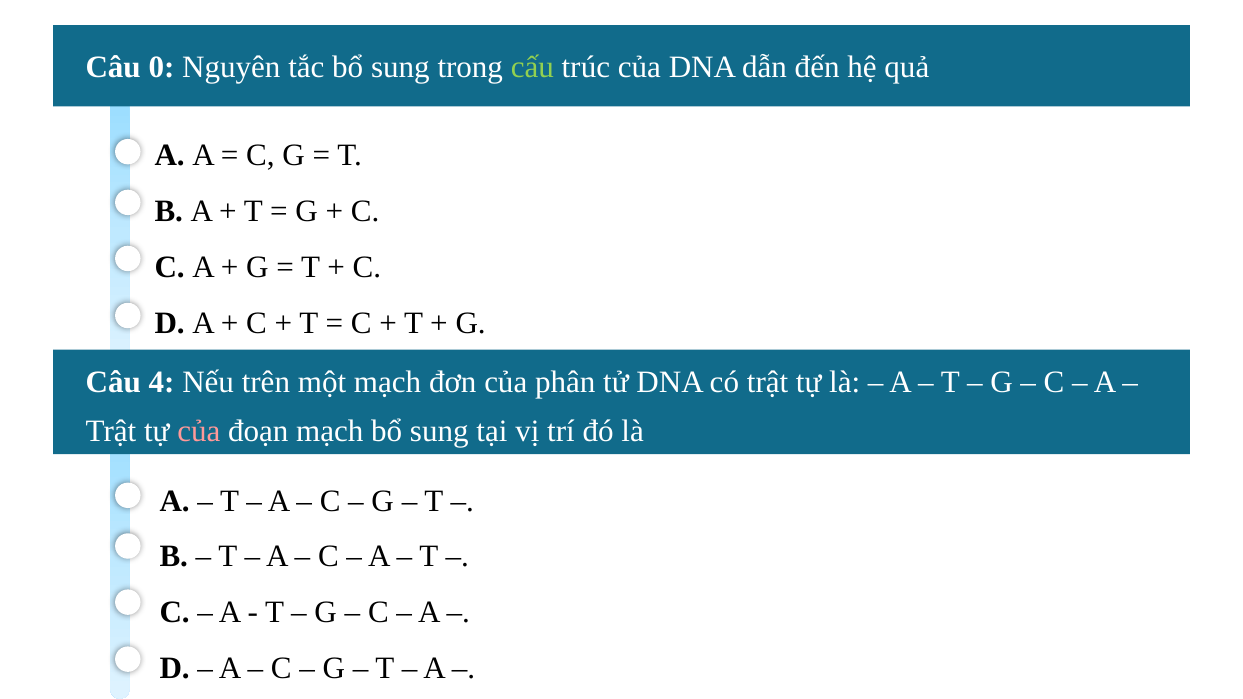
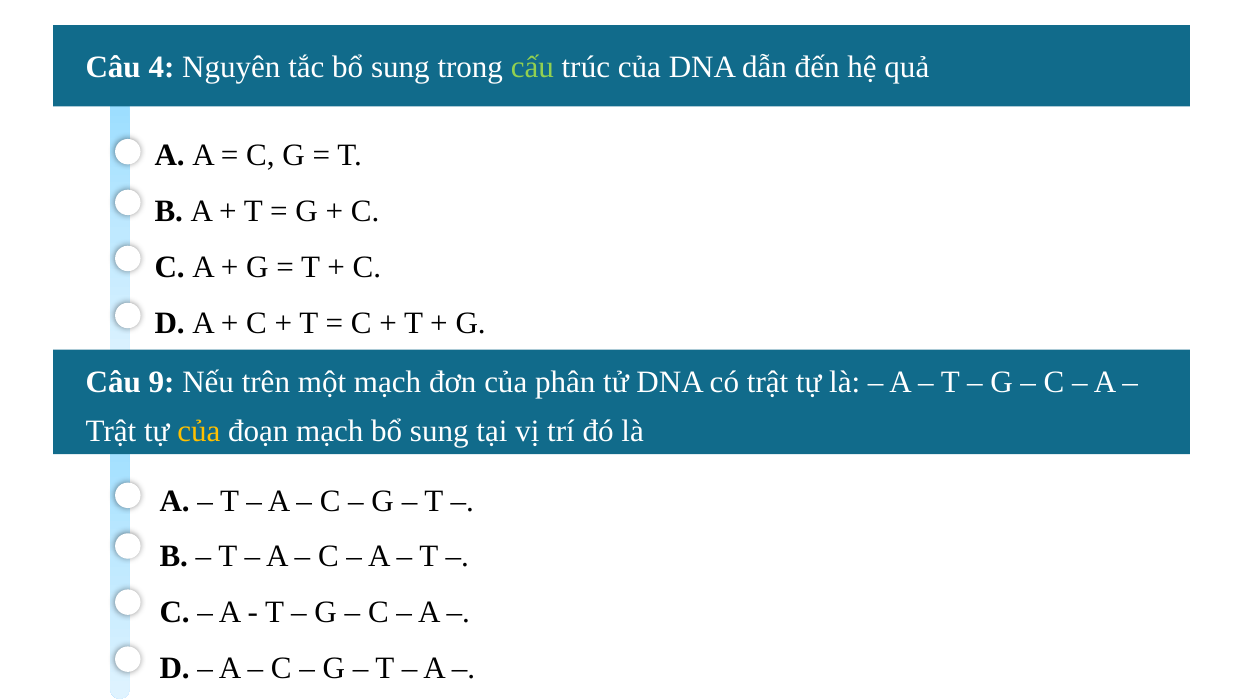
0: 0 -> 4
4: 4 -> 9
của at (199, 431) colour: pink -> yellow
